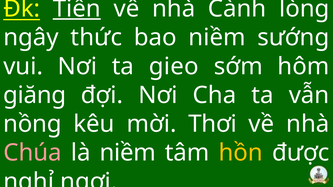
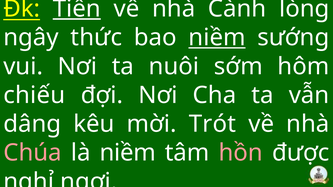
niềm at (217, 38) underline: none -> present
gieo: gieo -> nuôi
giăng: giăng -> chiếu
nồng: nồng -> dâng
Thơi: Thơi -> Trót
hồn colour: yellow -> pink
